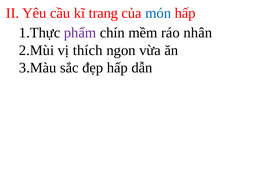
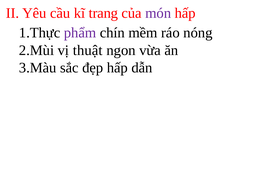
món colour: blue -> purple
nhân: nhân -> nóng
thích: thích -> thuật
